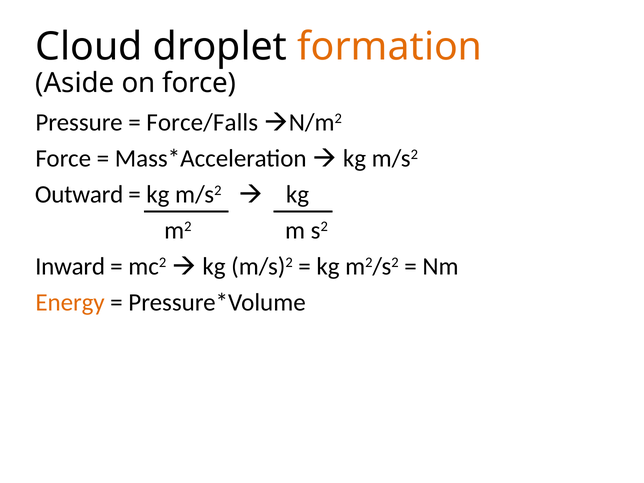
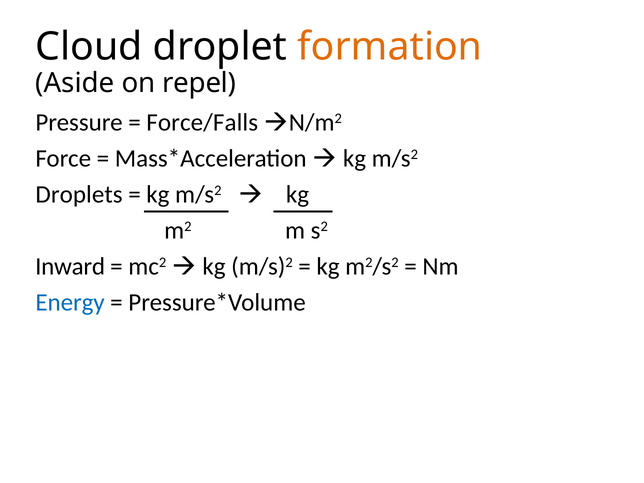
on force: force -> repel
Outward: Outward -> Droplets
Energy colour: orange -> blue
